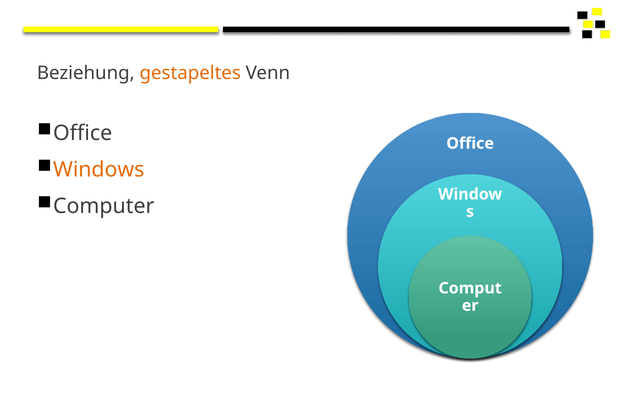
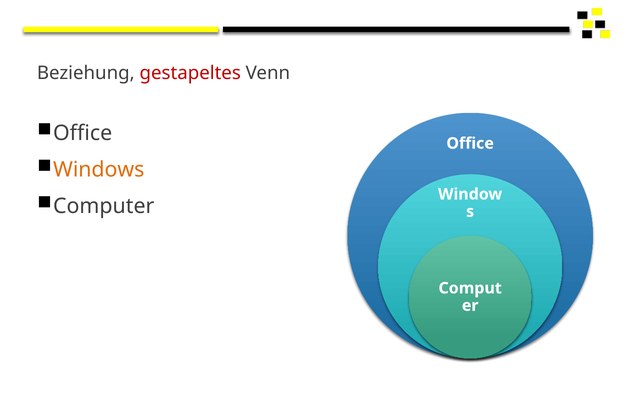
gestapeltes colour: orange -> red
